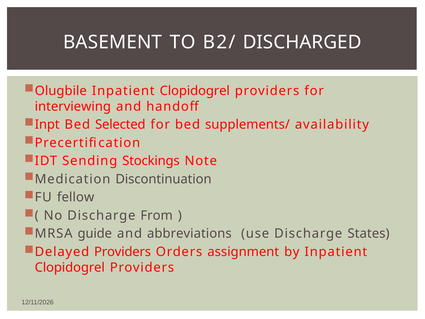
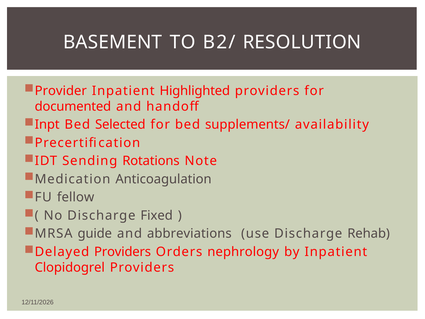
DISCHARGED: DISCHARGED -> RESOLUTION
Olugbile: Olugbile -> Provider
Clopidogrel at (195, 91): Clopidogrel -> Highlighted
interviewing: interviewing -> documented
Stockings: Stockings -> Rotations
Discontinuation: Discontinuation -> Anticoagulation
From: From -> Fixed
States: States -> Rehab
assignment: assignment -> nephrology
